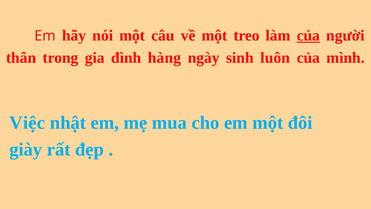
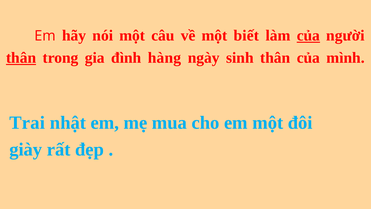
treo: treo -> biết
thân at (21, 58) underline: none -> present
sinh luôn: luôn -> thân
Việc: Việc -> Trai
